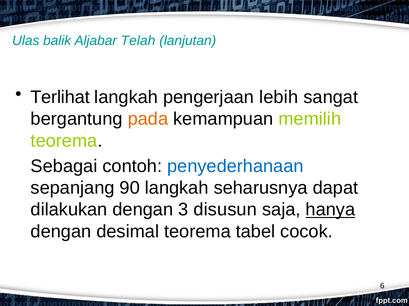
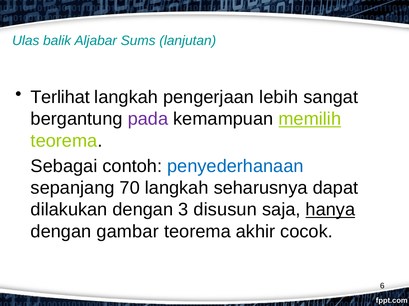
Telah: Telah -> Sums
pada colour: orange -> purple
memilih underline: none -> present
90: 90 -> 70
desimal: desimal -> gambar
tabel: tabel -> akhir
